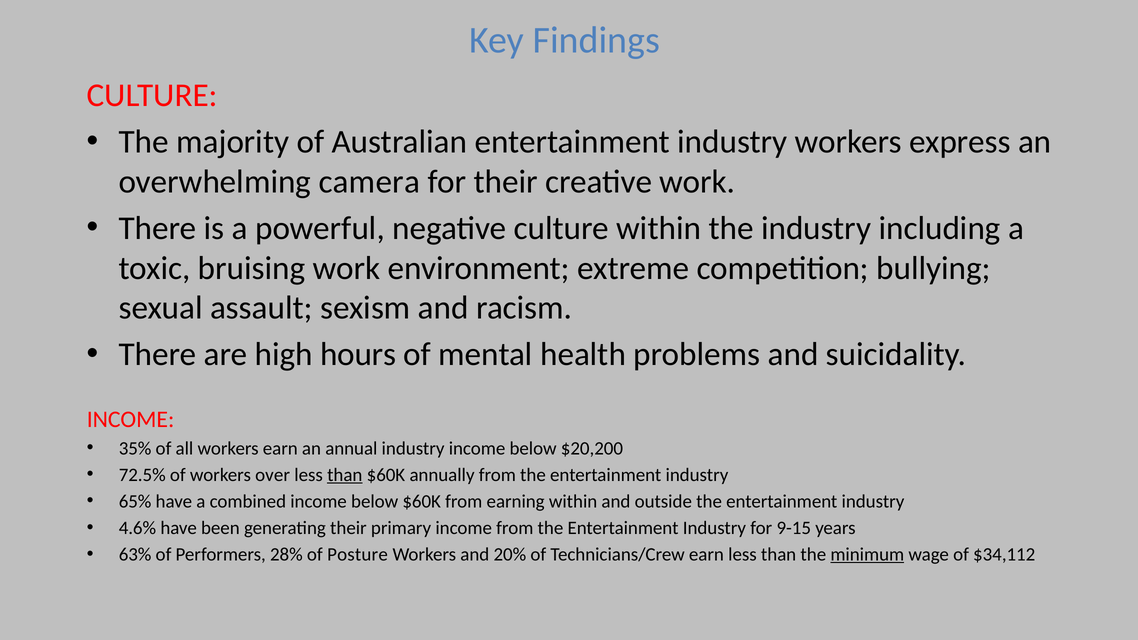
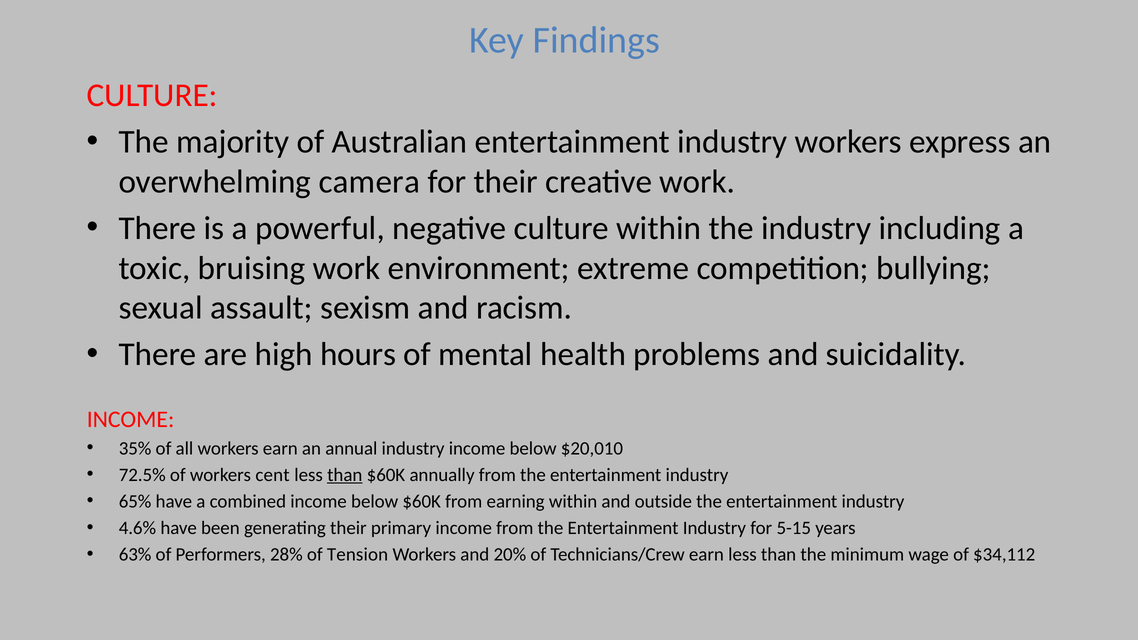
$20,200: $20,200 -> $20,010
over: over -> cent
9-15: 9-15 -> 5-15
Posture: Posture -> Tension
minimum underline: present -> none
